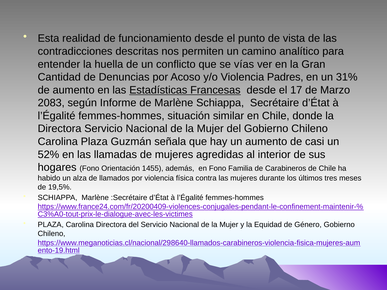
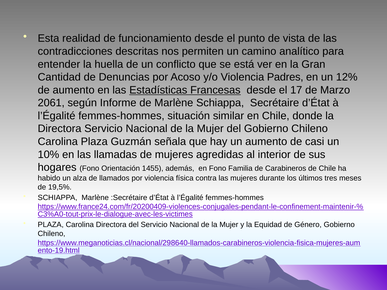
vías: vías -> está
31%: 31% -> 12%
2083: 2083 -> 2061
52%: 52% -> 10%
